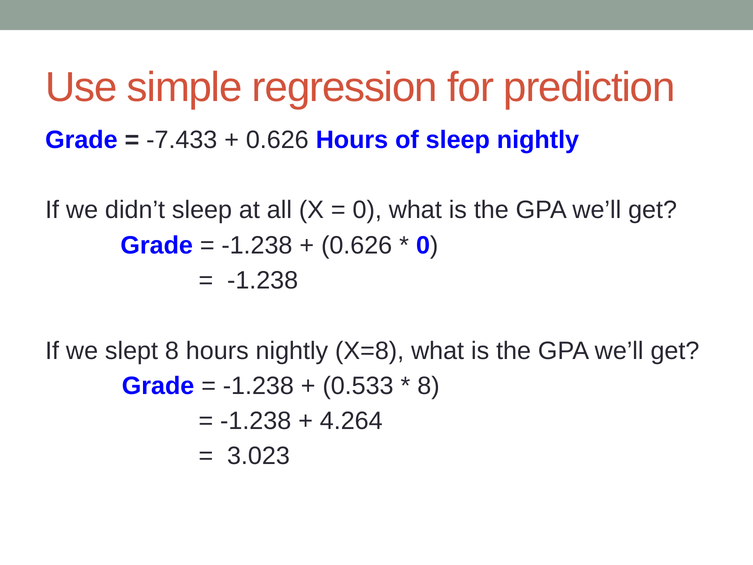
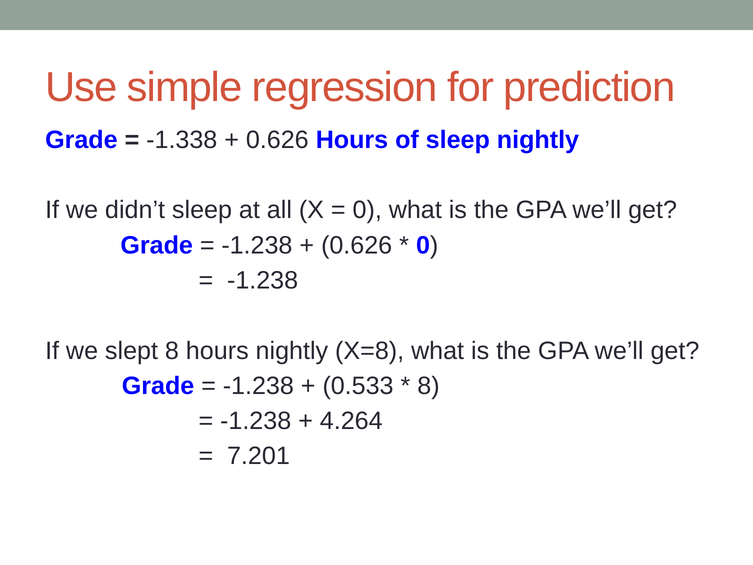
-7.433: -7.433 -> -1.338
3.023: 3.023 -> 7.201
